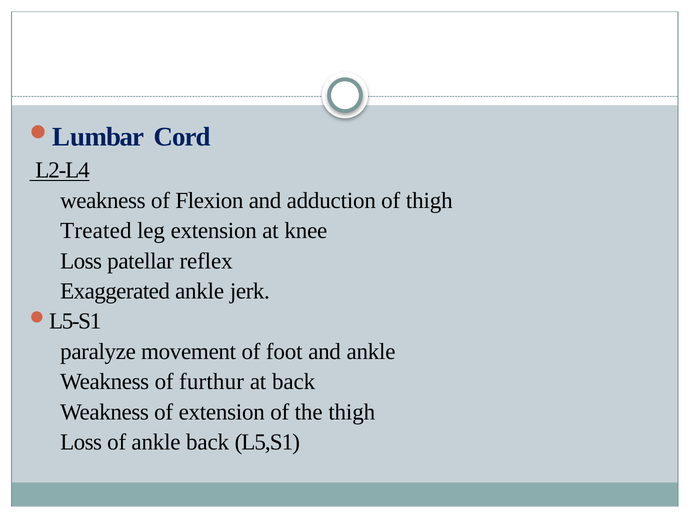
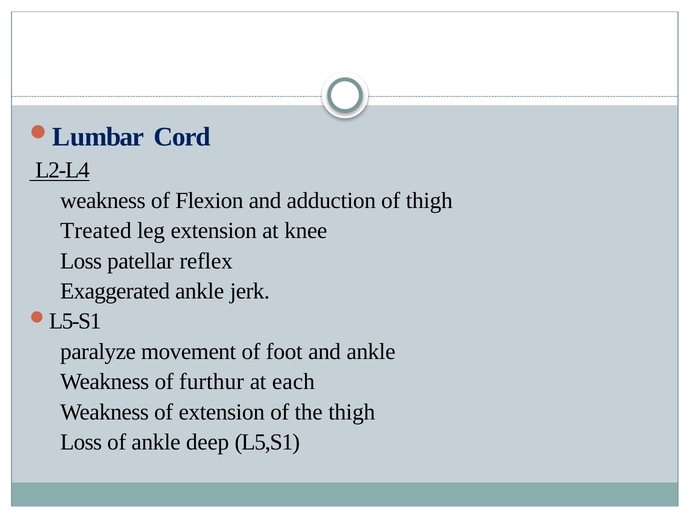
at back: back -> each
ankle back: back -> deep
